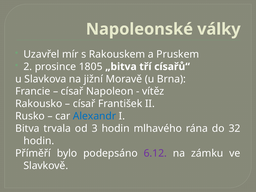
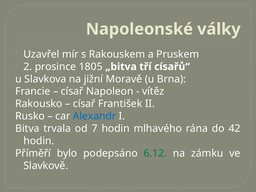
3: 3 -> 7
32: 32 -> 42
6.12 colour: purple -> green
